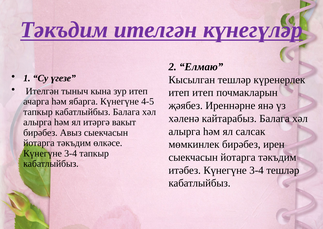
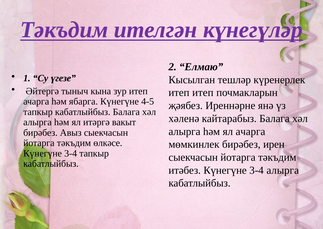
Ителгән at (42, 91): Ителгән -> Әйтергә
ял салсак: салсак -> ачарга
3-4 тешләр: тешләр -> алырга
